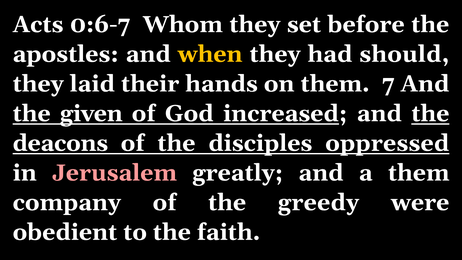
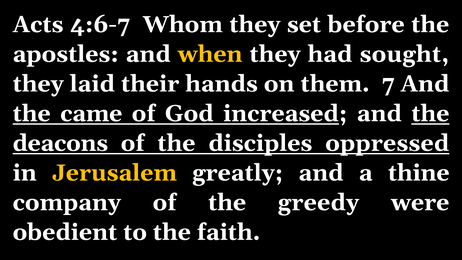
0:6-7: 0:6-7 -> 4:6-7
should: should -> sought
given: given -> came
Jerusalem colour: pink -> yellow
a them: them -> thine
